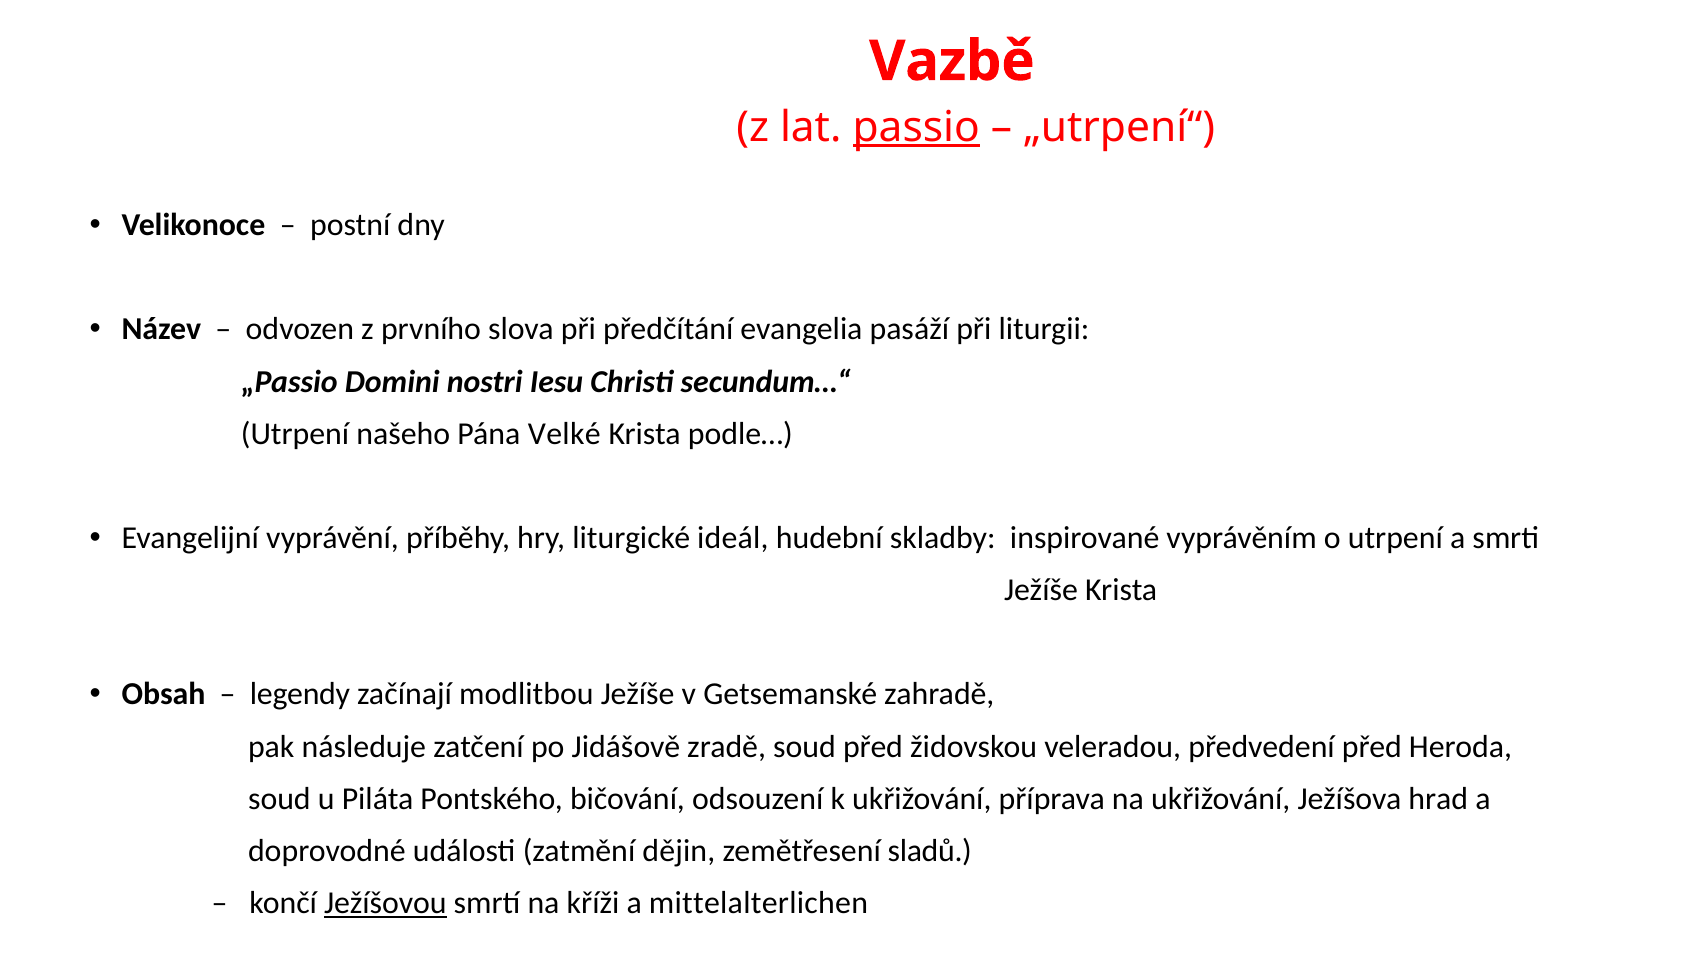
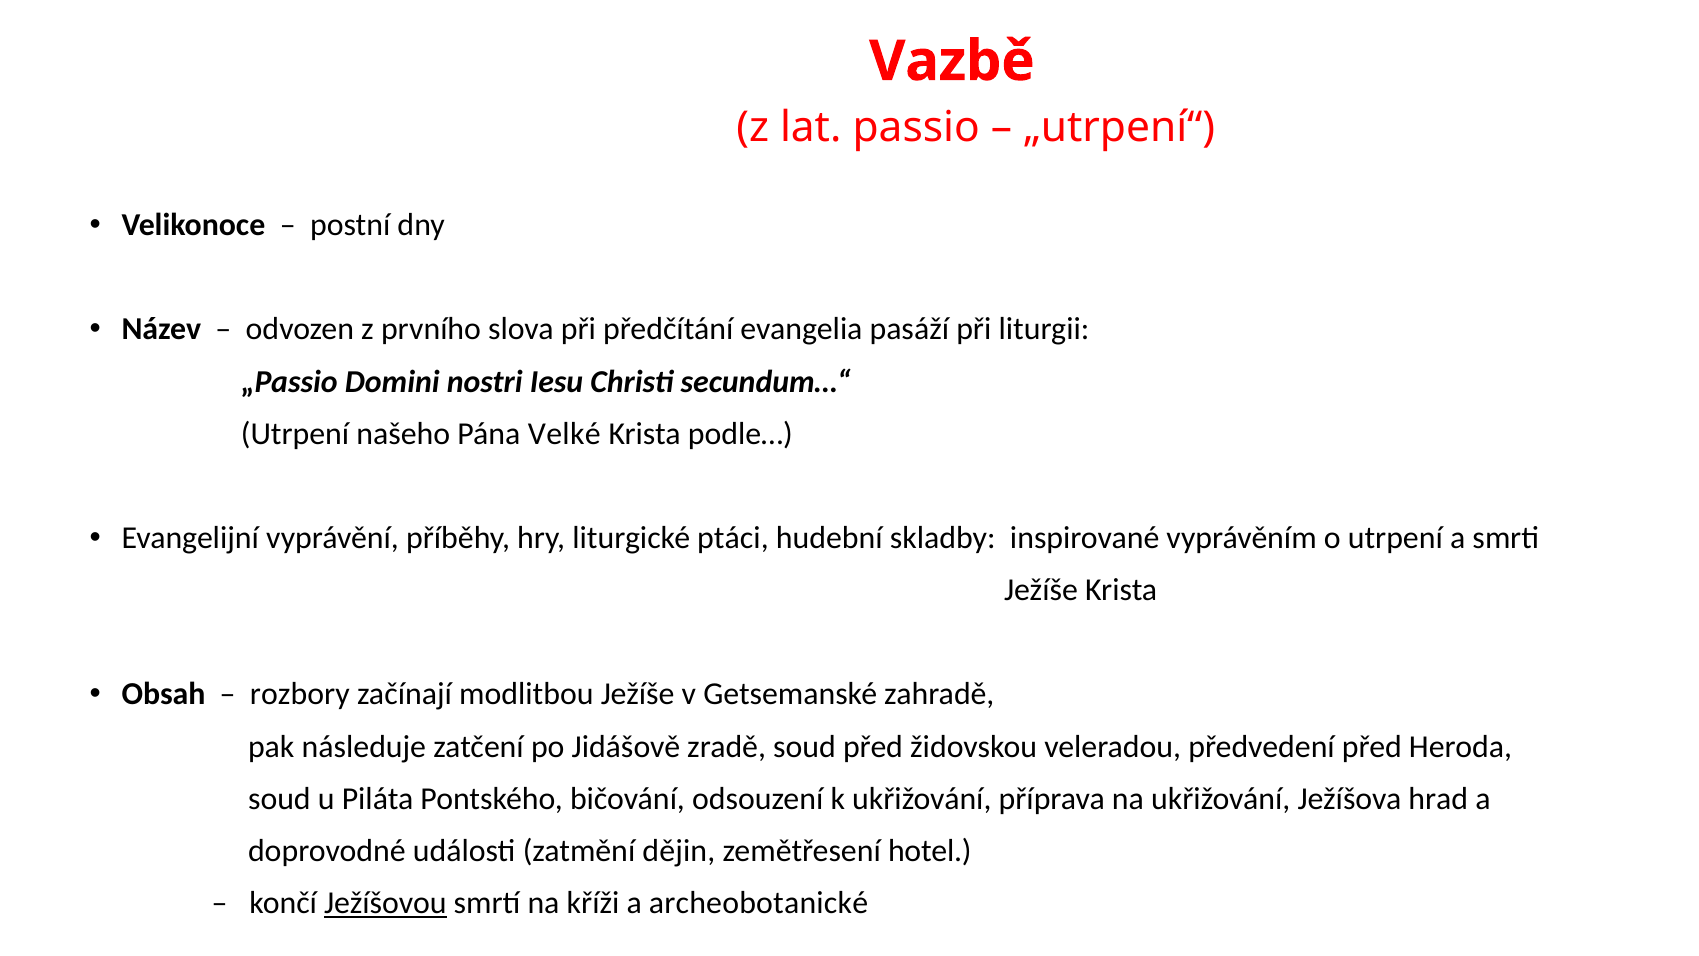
passio underline: present -> none
ideál: ideál -> ptáci
legendy: legendy -> rozbory
sladů: sladů -> hotel
mittelalterlichen: mittelalterlichen -> archeobotanické
